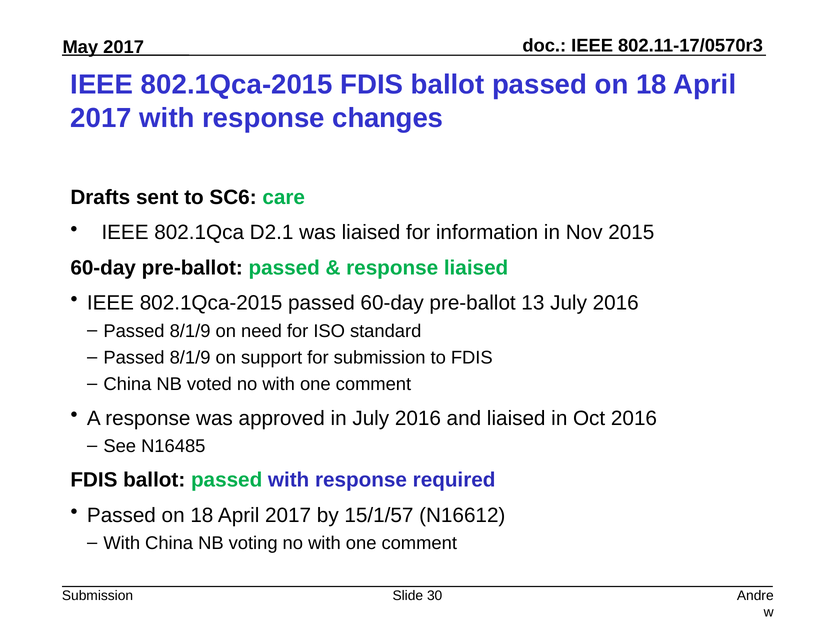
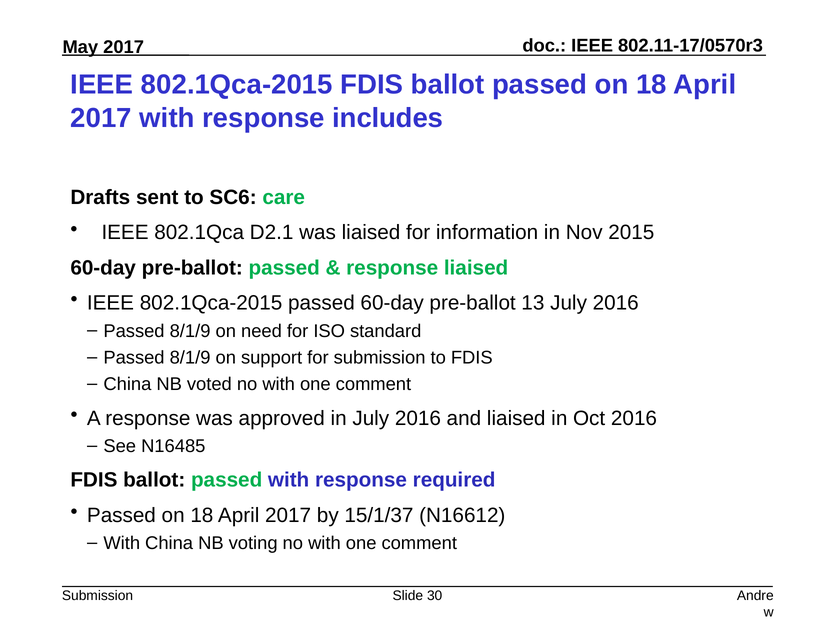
changes: changes -> includes
15/1/57: 15/1/57 -> 15/1/37
